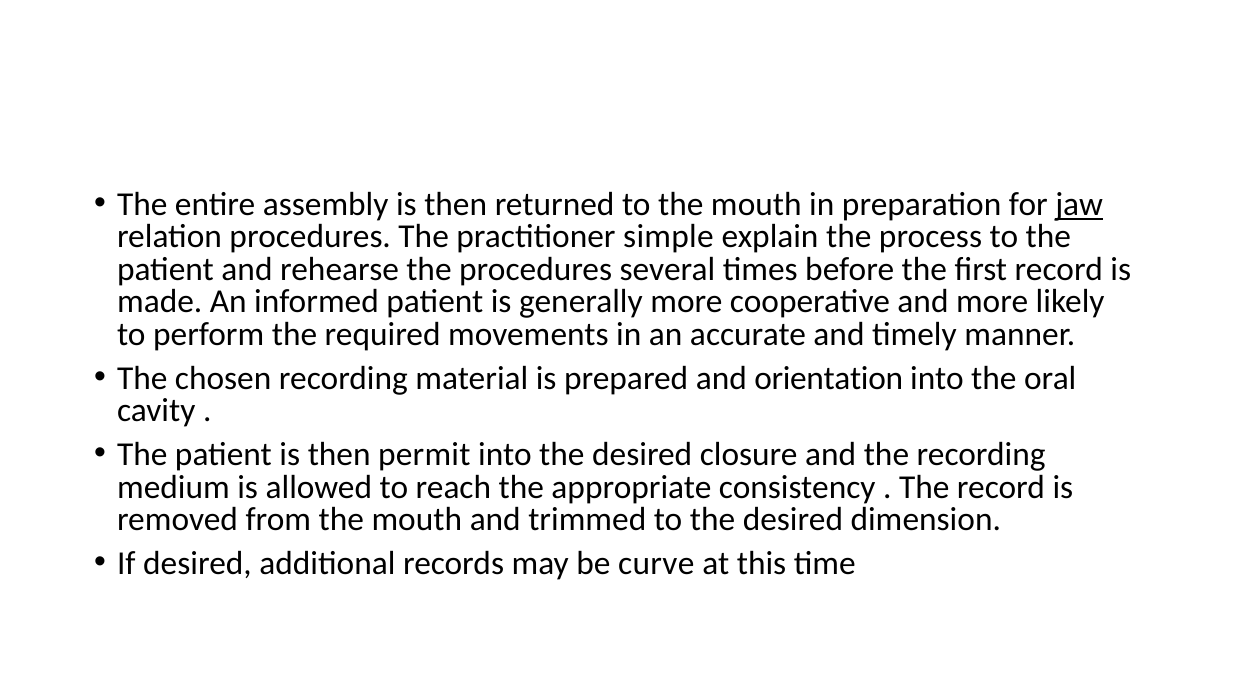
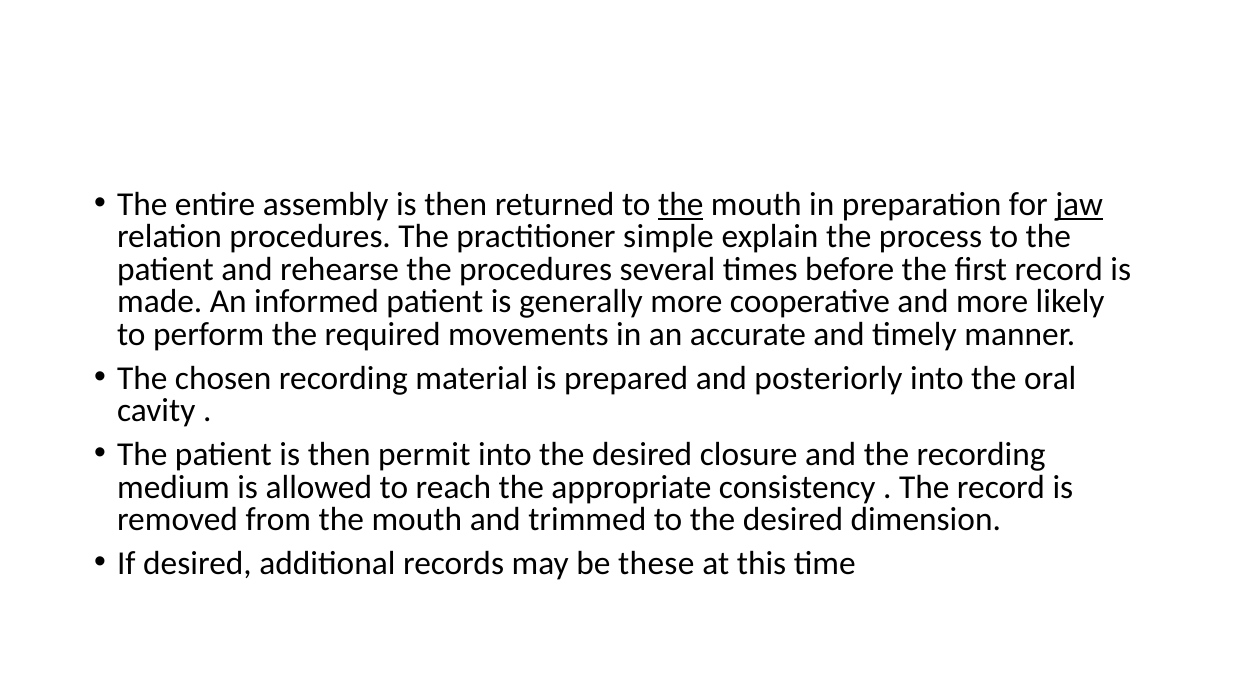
the at (681, 204) underline: none -> present
orientation: orientation -> posteriorly
curve: curve -> these
